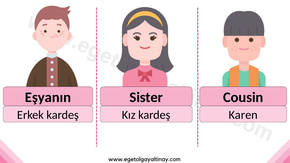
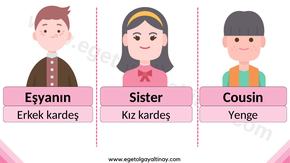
Karen: Karen -> Yenge
